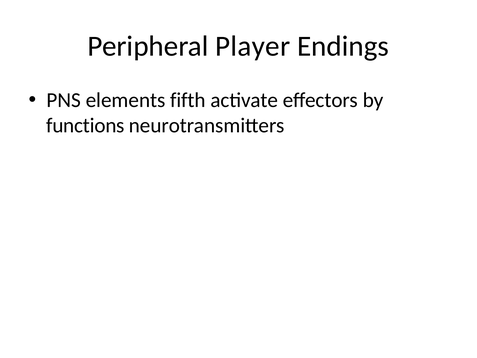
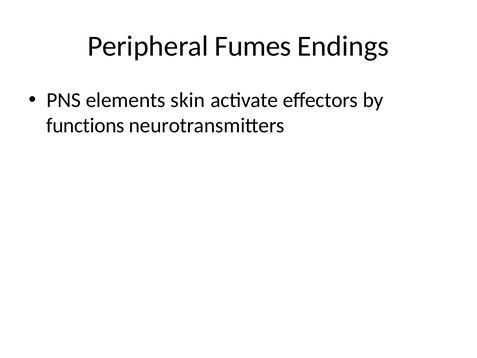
Player: Player -> Fumes
fifth: fifth -> skin
